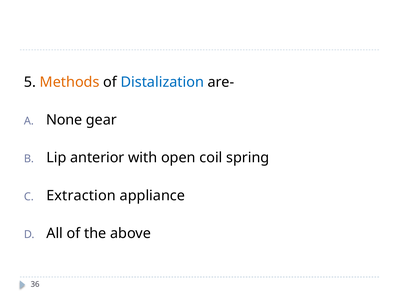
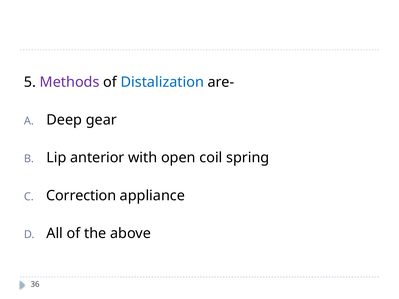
Methods colour: orange -> purple
None: None -> Deep
Extraction: Extraction -> Correction
